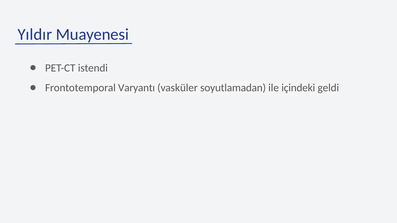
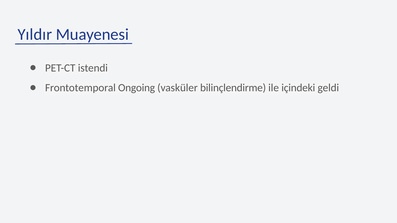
Varyantı: Varyantı -> Ongoing
soyutlamadan: soyutlamadan -> bilinçlendirme
